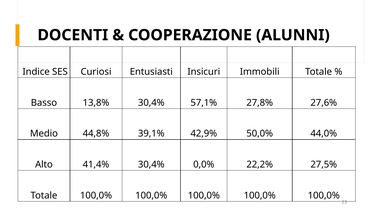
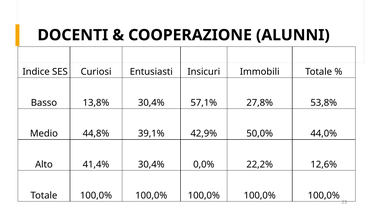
27,6%: 27,6% -> 53,8%
27,5%: 27,5% -> 12,6%
